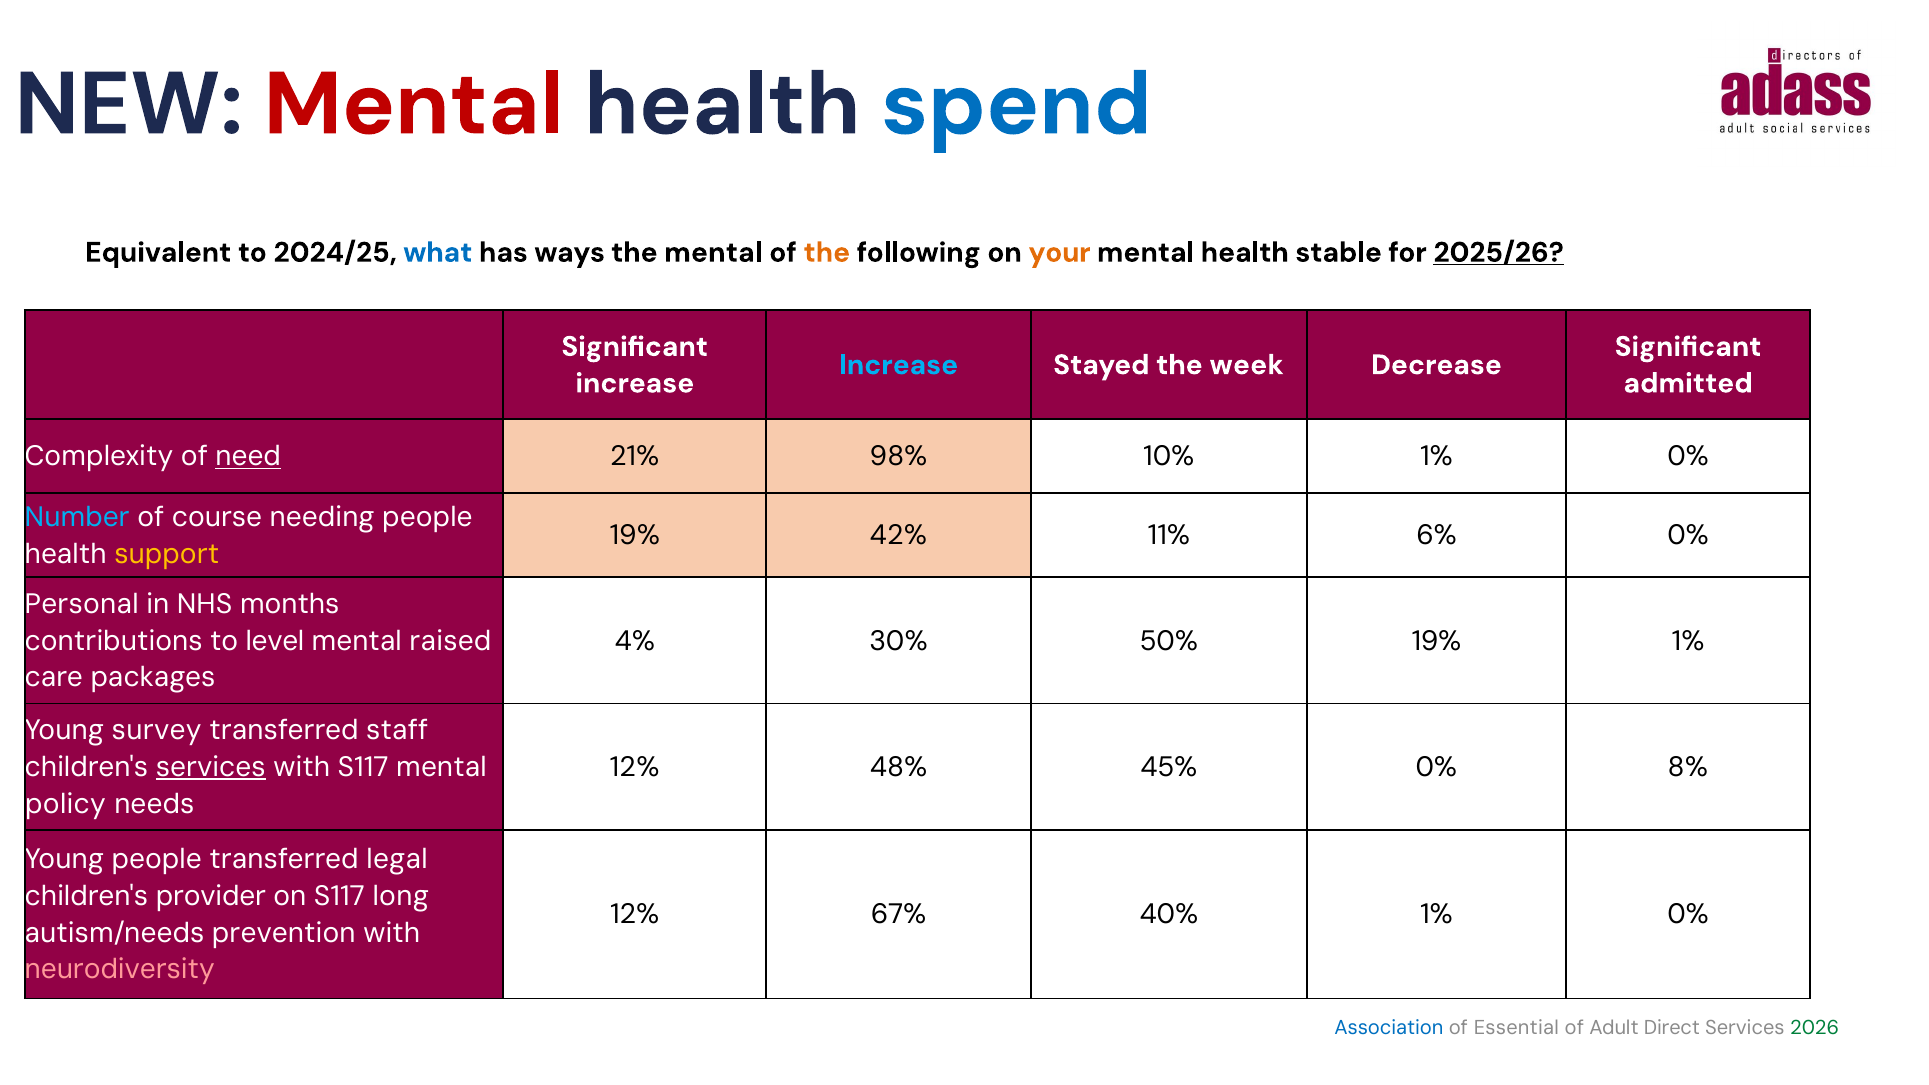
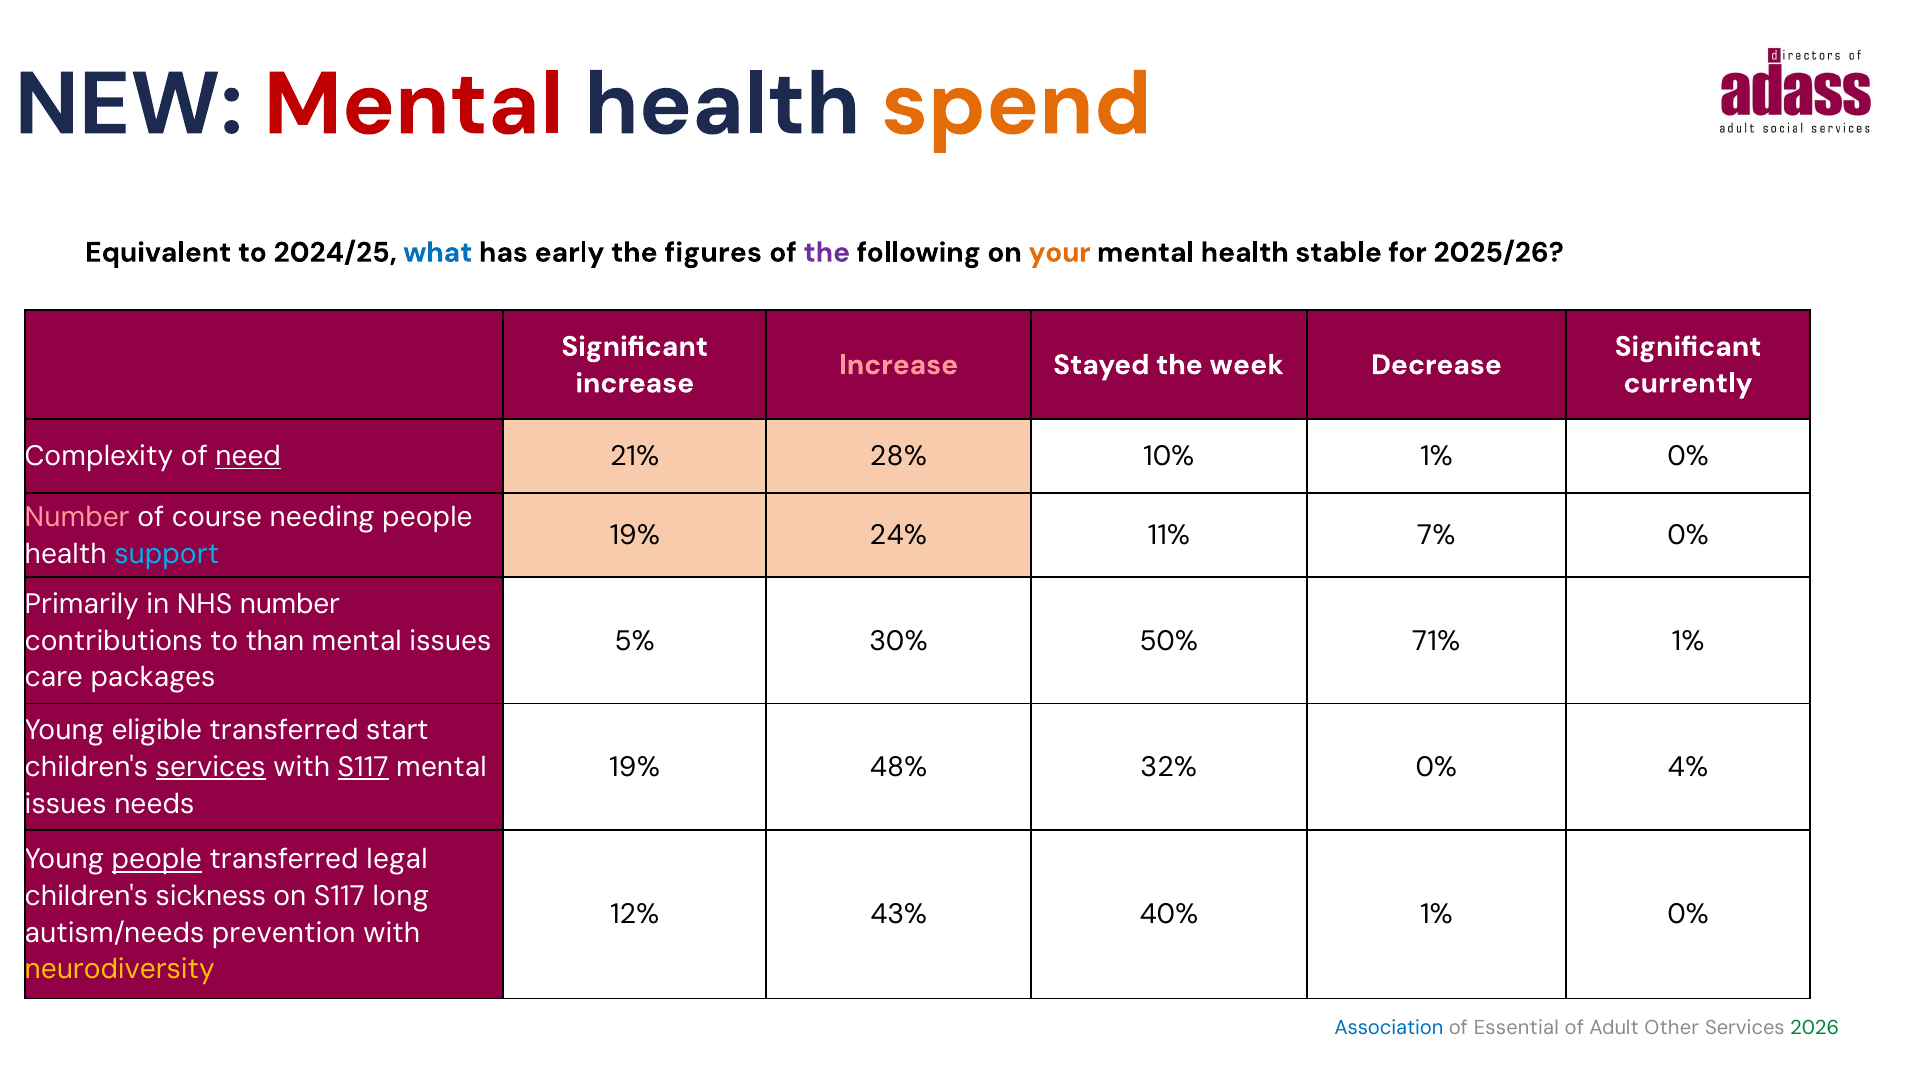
spend colour: blue -> orange
ways: ways -> early
the mental: mental -> figures
the at (827, 252) colour: orange -> purple
2025/26 underline: present -> none
Increase at (899, 365) colour: light blue -> pink
admitted: admitted -> currently
98%: 98% -> 28%
Number at (77, 517) colour: light blue -> pink
42%: 42% -> 24%
6%: 6% -> 7%
support colour: yellow -> light blue
Personal: Personal -> Primarily
NHS months: months -> number
level: level -> than
raised at (450, 641): raised -> issues
4%: 4% -> 5%
50% 19%: 19% -> 71%
survey: survey -> eligible
staff: staff -> start
S117 at (363, 767) underline: none -> present
12% at (635, 767): 12% -> 19%
45%: 45% -> 32%
8%: 8% -> 4%
policy at (66, 804): policy -> issues
people at (157, 860) underline: none -> present
provider: provider -> sickness
67%: 67% -> 43%
neurodiversity colour: pink -> yellow
Direct: Direct -> Other
